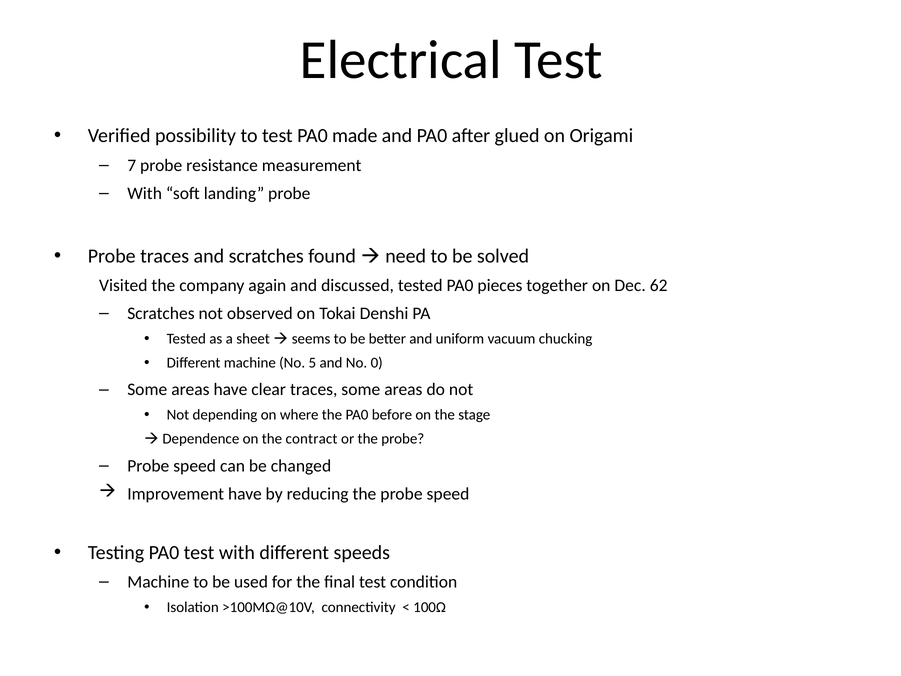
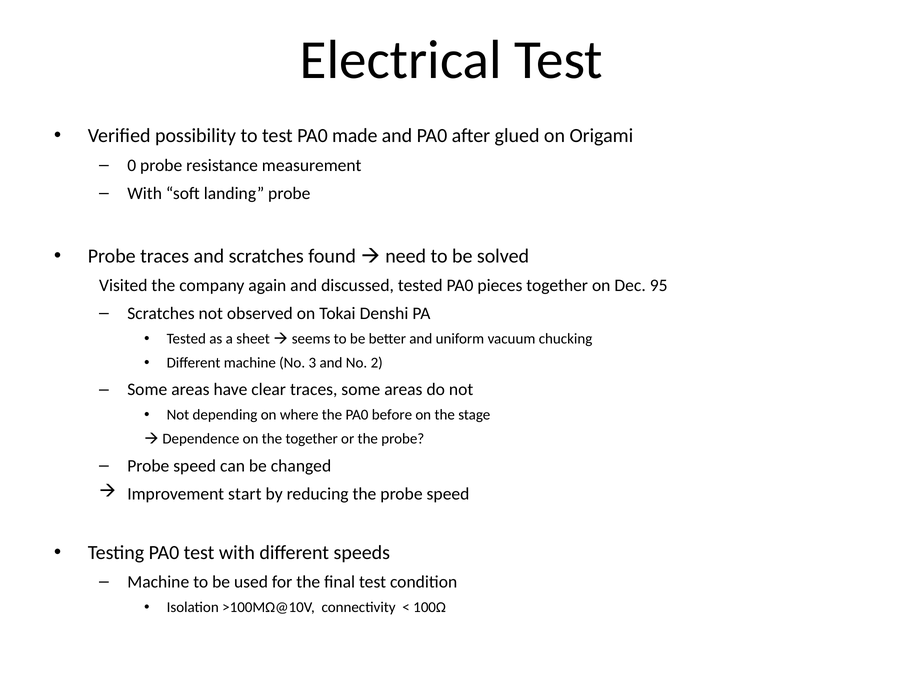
7: 7 -> 0
62: 62 -> 95
5: 5 -> 3
0: 0 -> 2
the contract: contract -> together
Improvement have: have -> start
